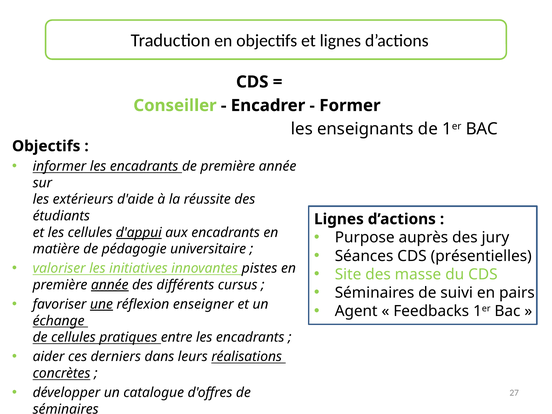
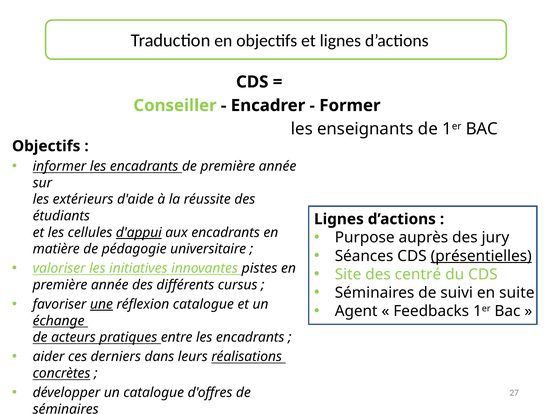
présentielles underline: none -> present
masse: masse -> centré
année at (110, 285) underline: present -> none
pairs: pairs -> suite
réflexion enseigner: enseigner -> catalogue
de cellules: cellules -> acteurs
